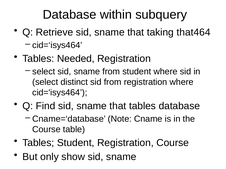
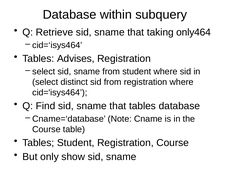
that464: that464 -> only464
Needed: Needed -> Advises
